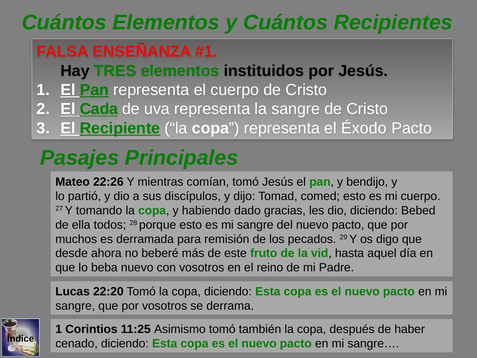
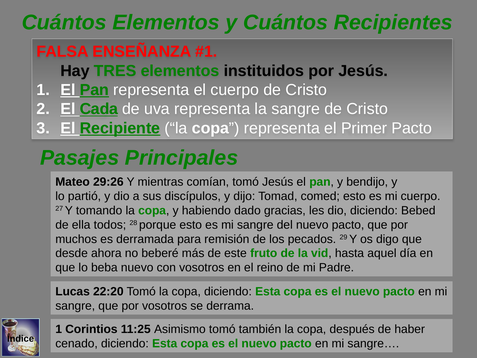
Éxodo: Éxodo -> Primer
22:26: 22:26 -> 29:26
